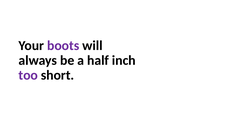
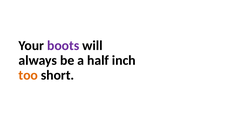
too colour: purple -> orange
